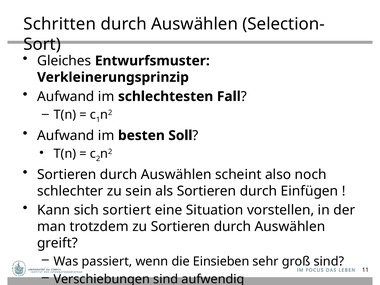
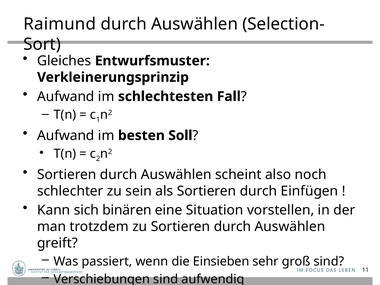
Schritten: Schritten -> Raimund
sortiert: sortiert -> binären
